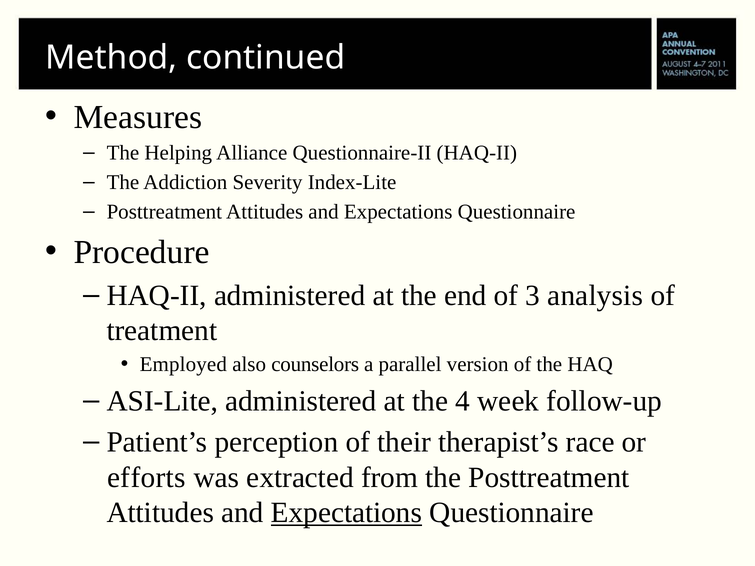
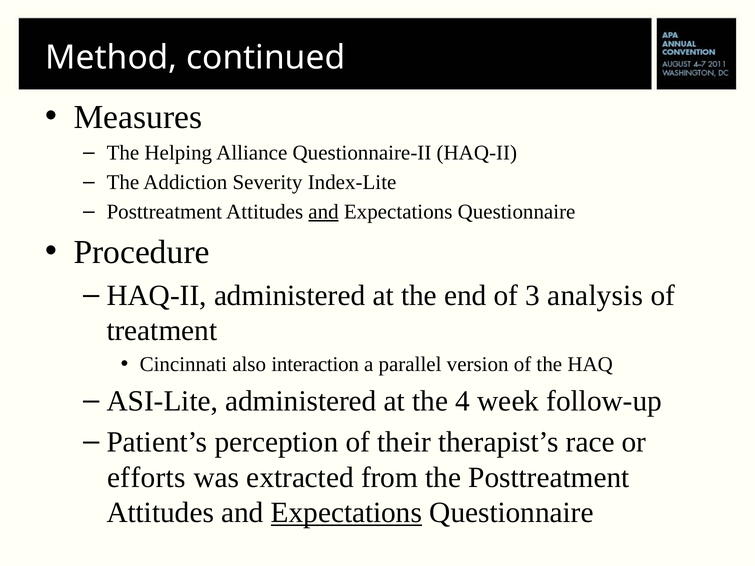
and at (323, 212) underline: none -> present
Employed: Employed -> Cincinnati
counselors: counselors -> interaction
